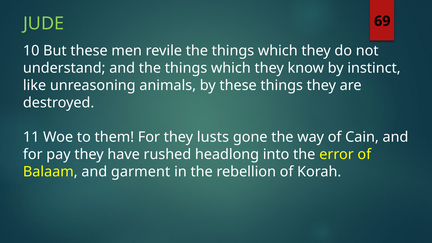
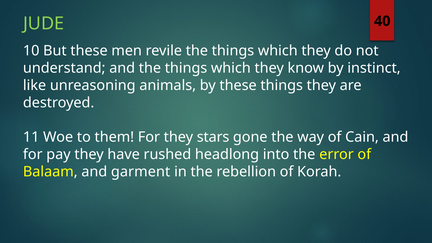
69: 69 -> 40
lusts: lusts -> stars
